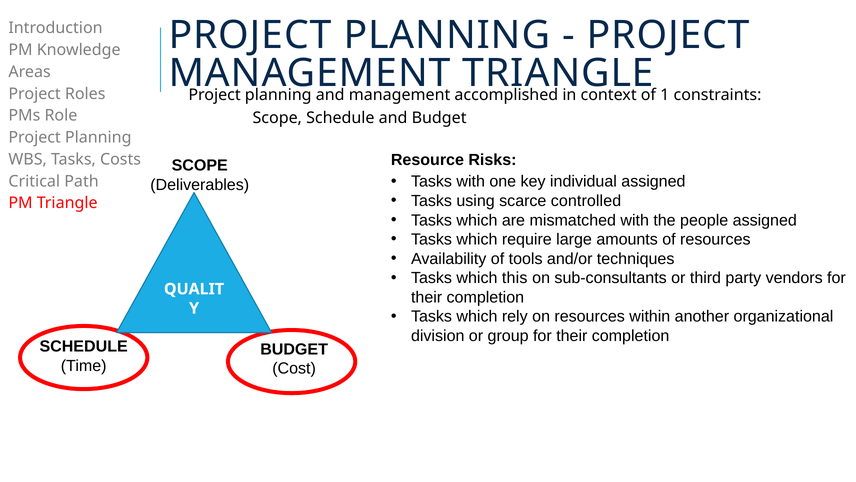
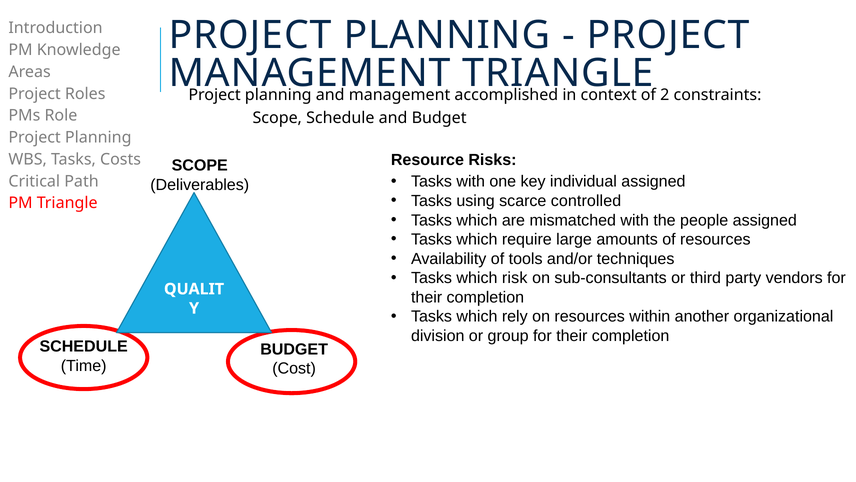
1: 1 -> 2
this: this -> risk
